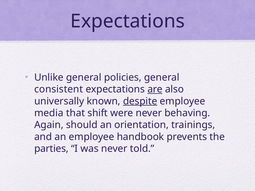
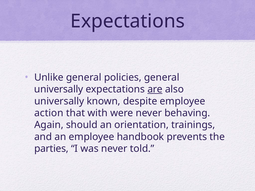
consistent at (59, 89): consistent -> universally
despite underline: present -> none
media: media -> action
shift: shift -> with
